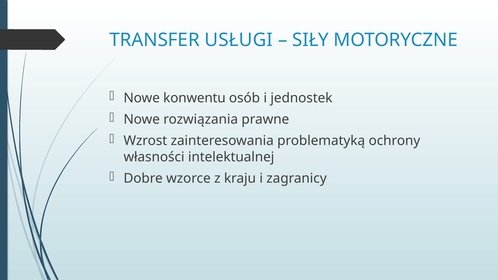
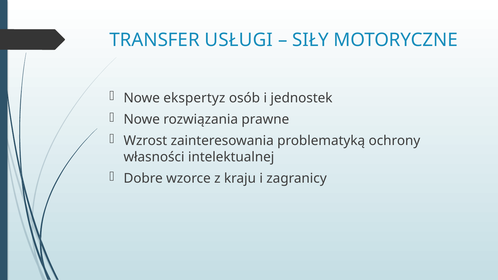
konwentu: konwentu -> ekspertyz
